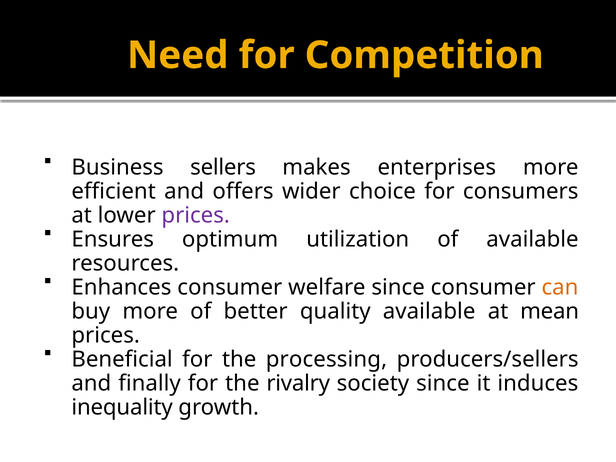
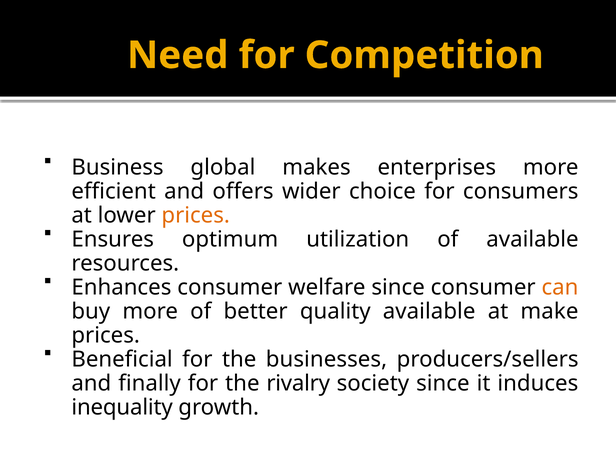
sellers: sellers -> global
prices at (196, 215) colour: purple -> orange
mean: mean -> make
processing: processing -> businesses
